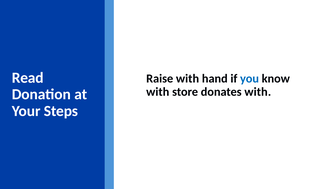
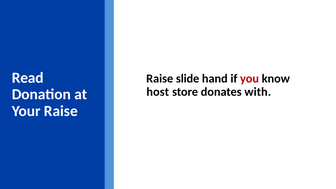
Raise with: with -> slide
you colour: blue -> red
with at (158, 92): with -> host
Your Steps: Steps -> Raise
